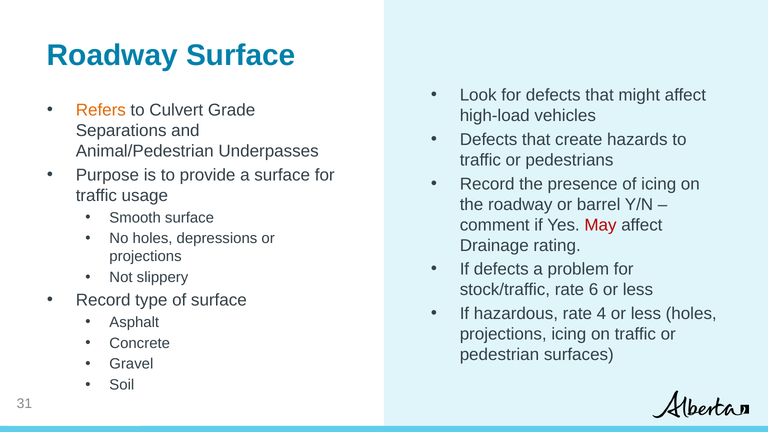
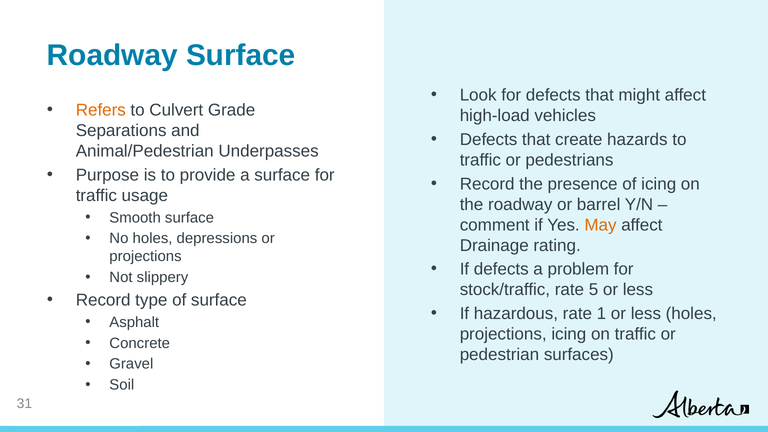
May colour: red -> orange
6: 6 -> 5
4: 4 -> 1
